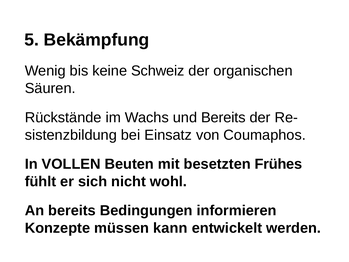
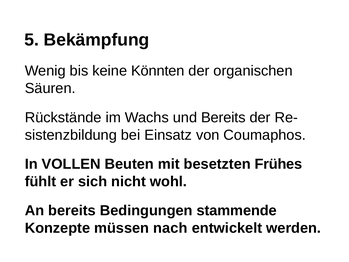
Schweiz: Schweiz -> Könnten
informieren: informieren -> stammende
kann: kann -> nach
